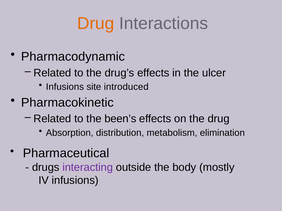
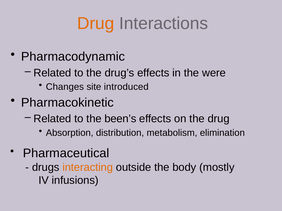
ulcer: ulcer -> were
Infusions at (65, 87): Infusions -> Changes
interacting colour: purple -> orange
